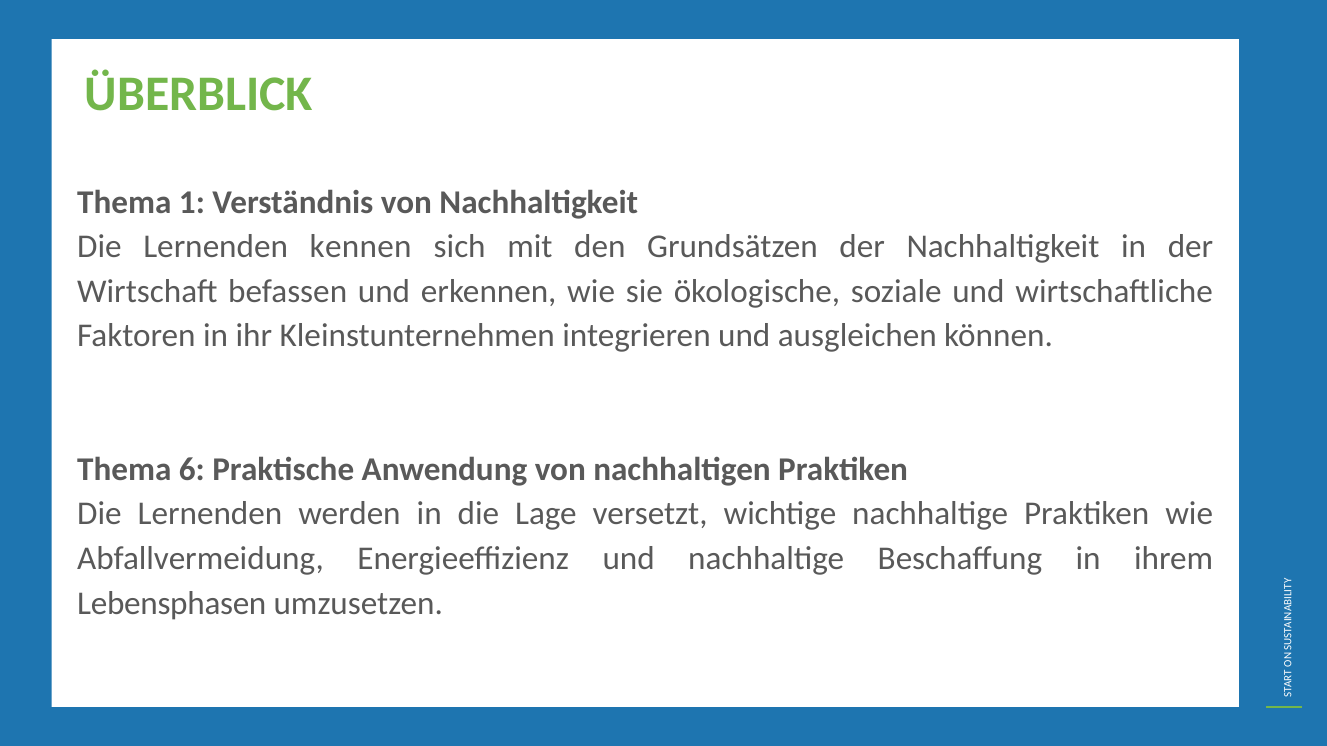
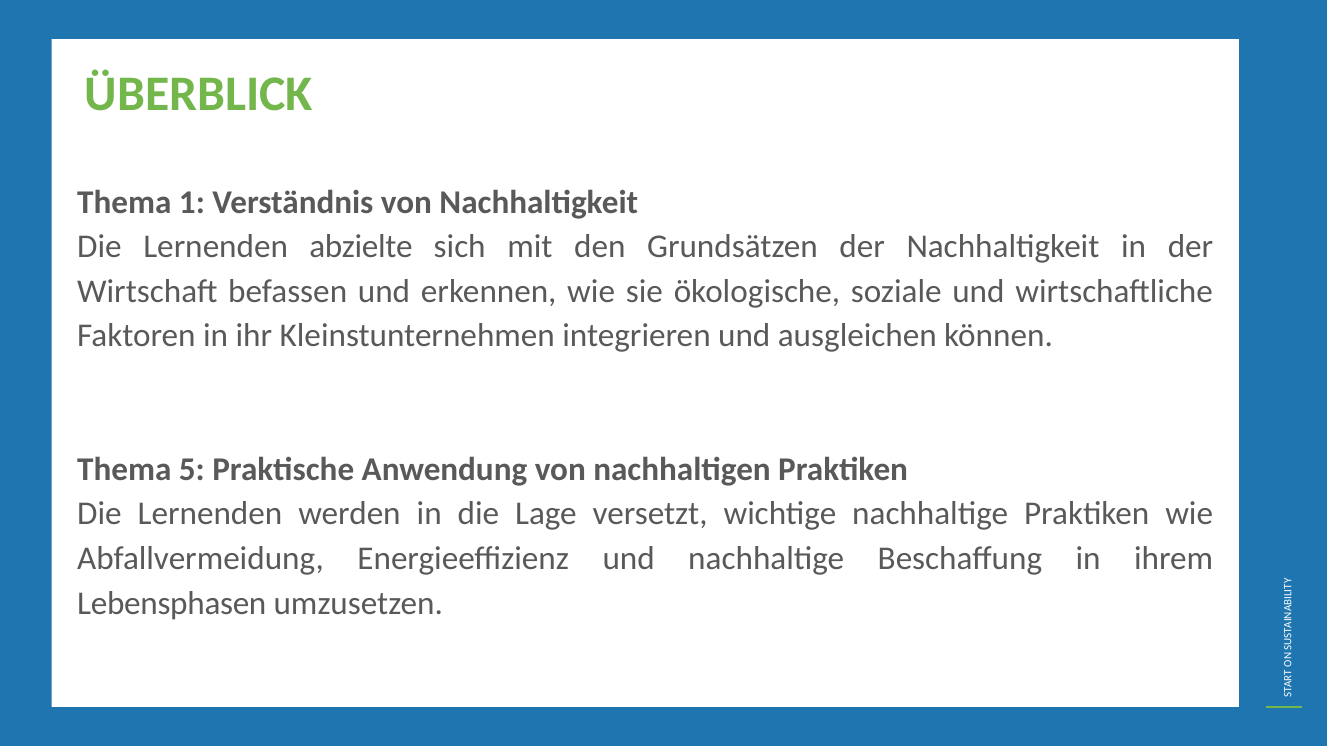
kennen: kennen -> abzielte
6: 6 -> 5
